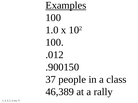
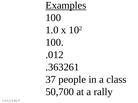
.900150: .900150 -> .363261
46,389: 46,389 -> 50,700
